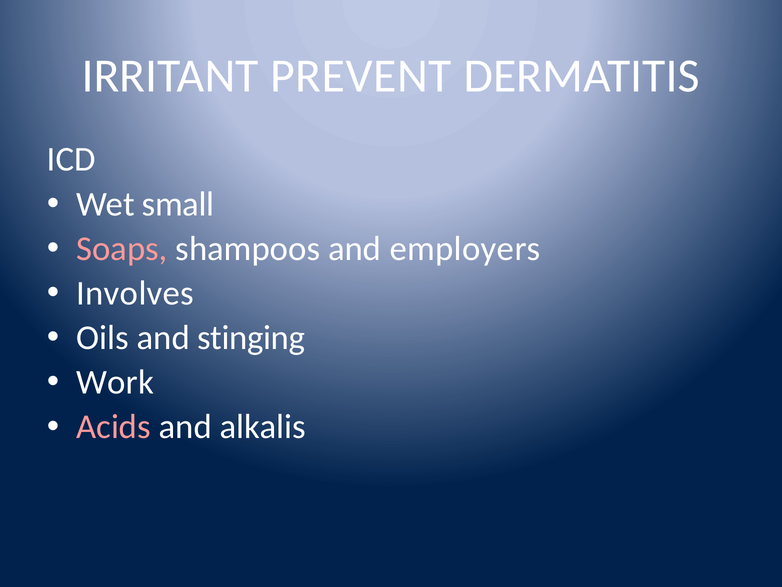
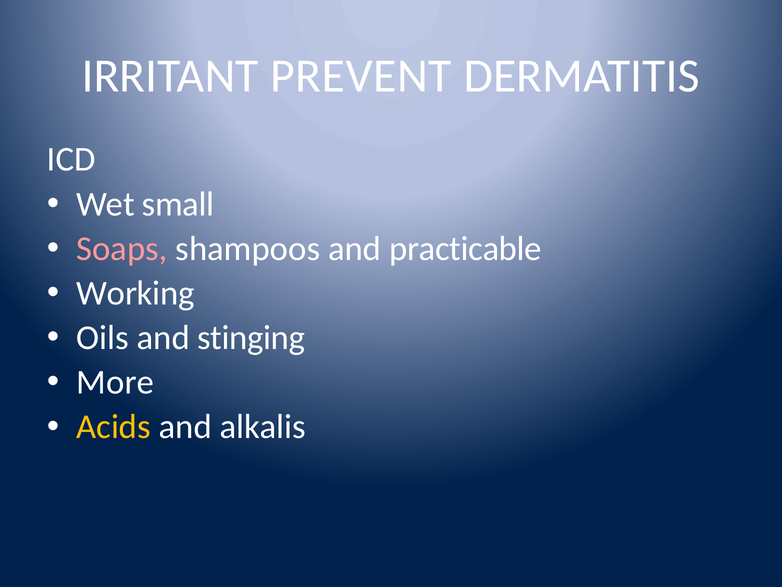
employers: employers -> practicable
Involves: Involves -> Working
Work: Work -> More
Acids colour: pink -> yellow
